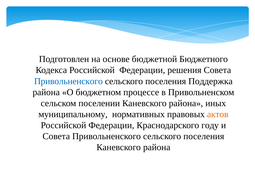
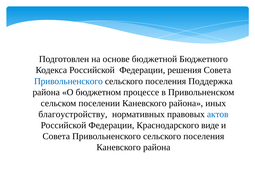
муниципальному: муниципальному -> благоустройству
актов colour: orange -> blue
году: году -> виде
